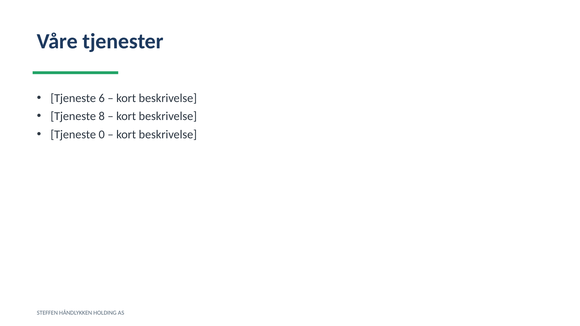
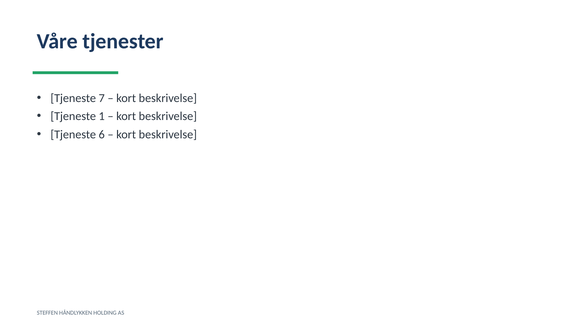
6: 6 -> 7
8: 8 -> 1
0: 0 -> 6
